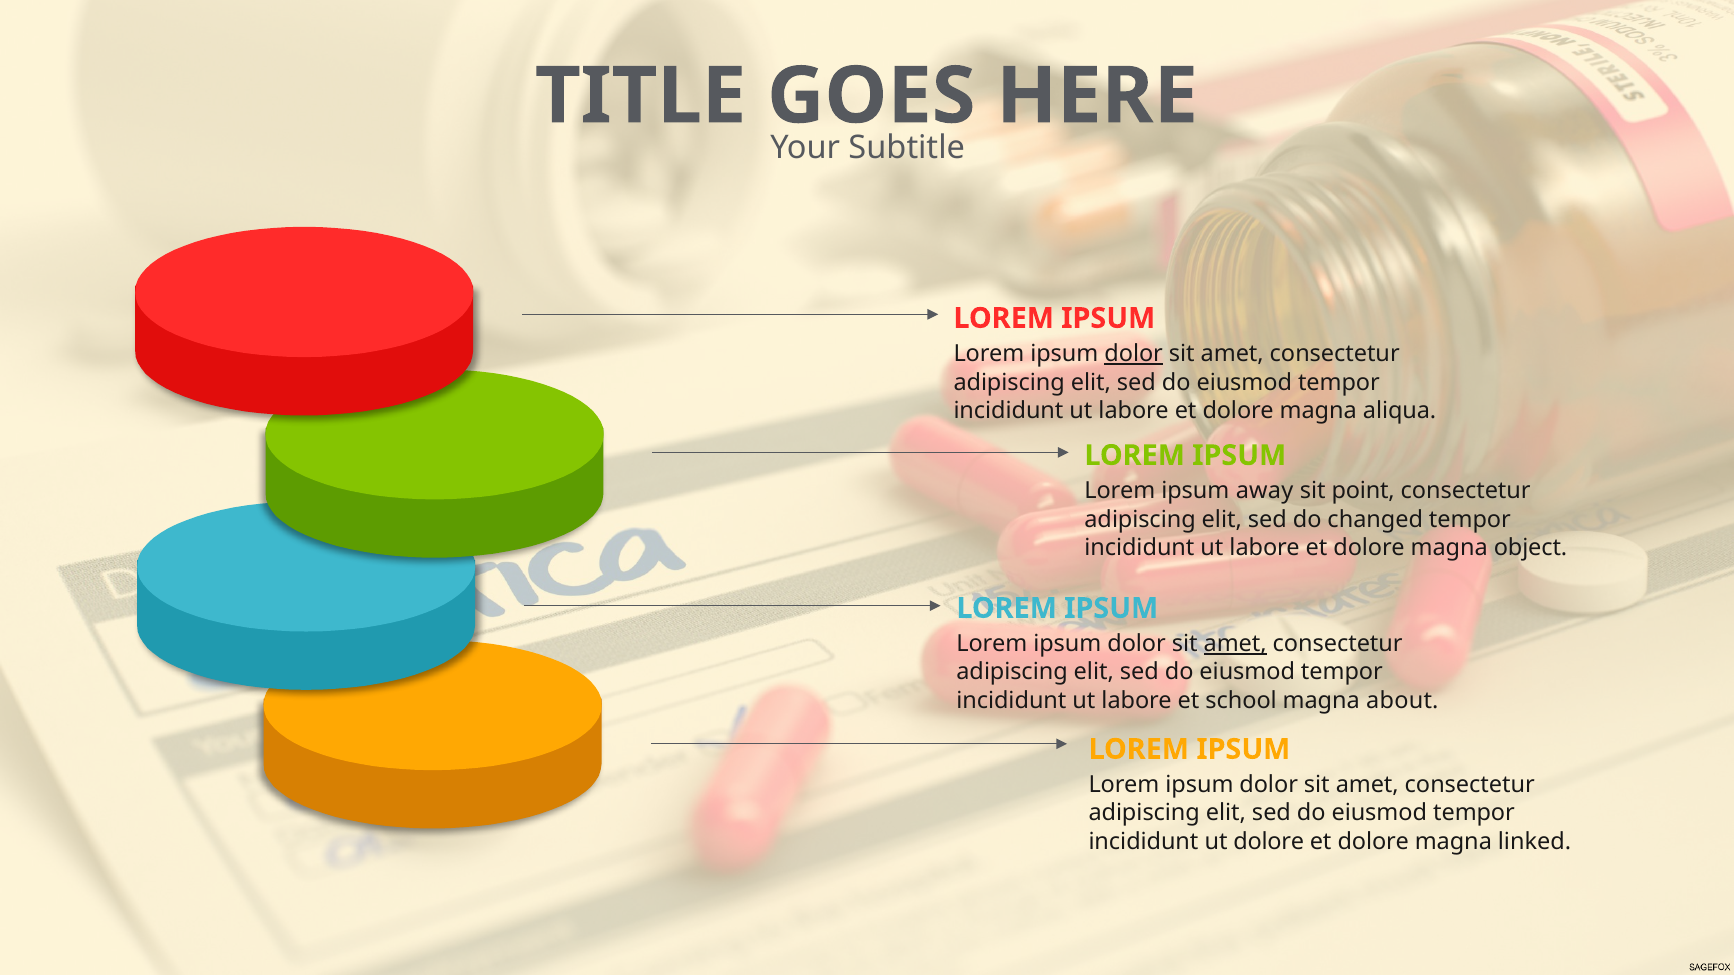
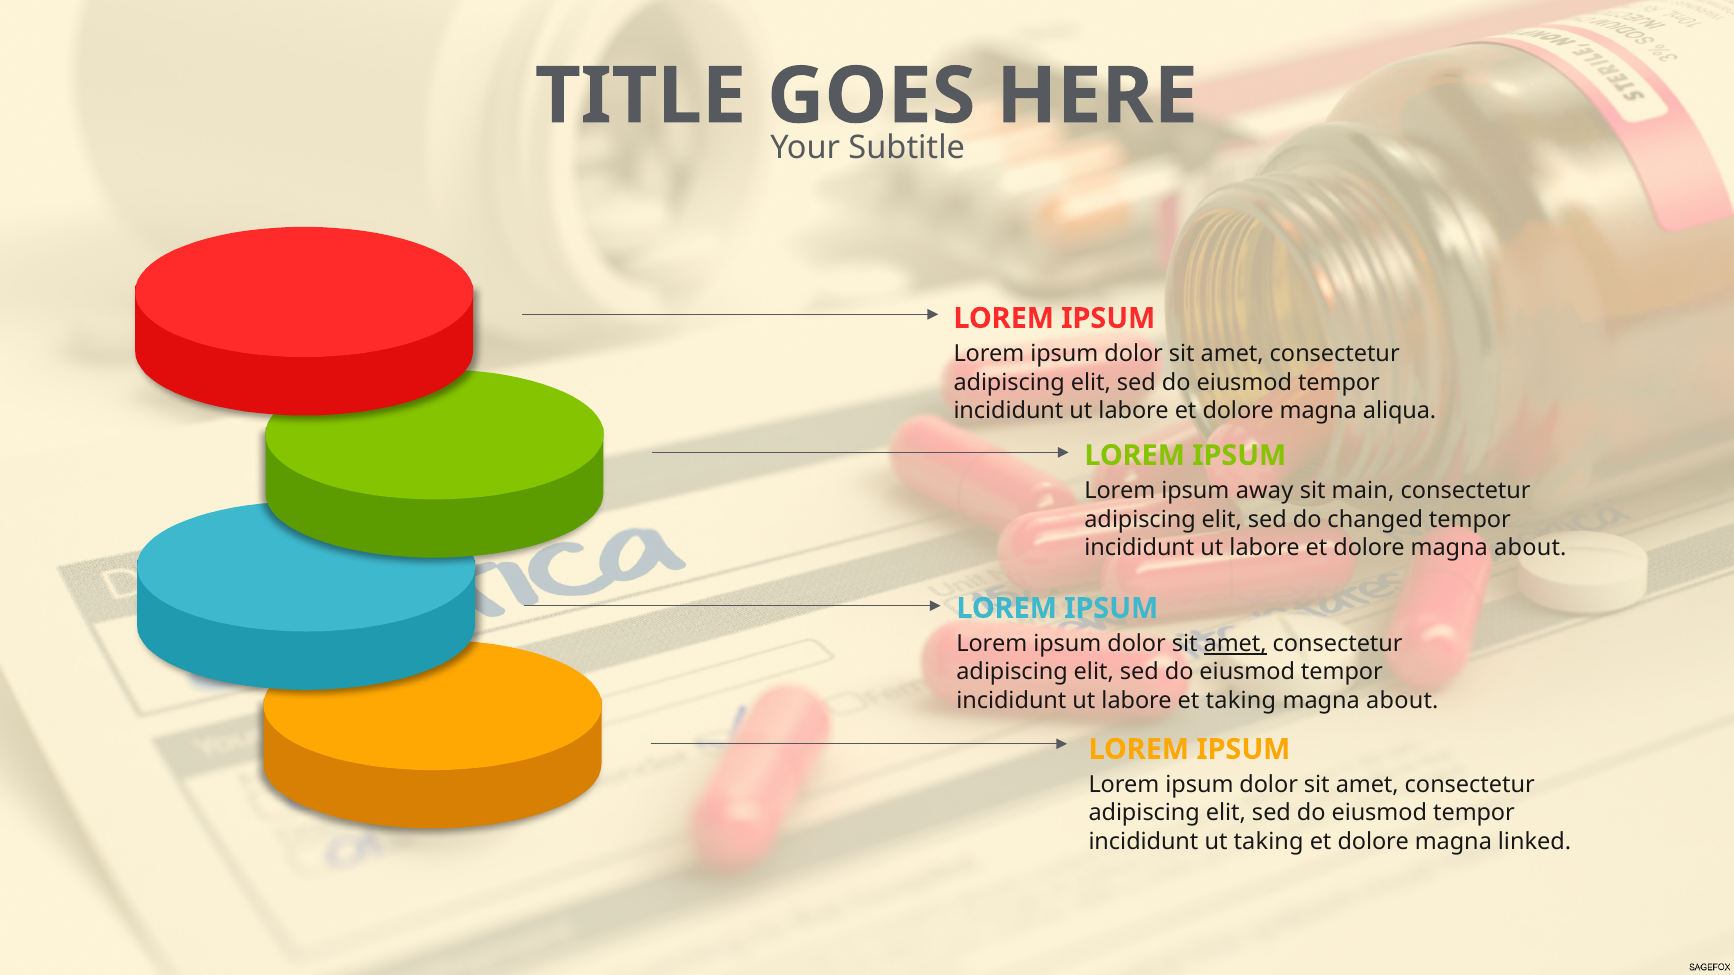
dolor at (1134, 354) underline: present -> none
point: point -> main
dolore magna object: object -> about
et school: school -> taking
ut dolore: dolore -> taking
